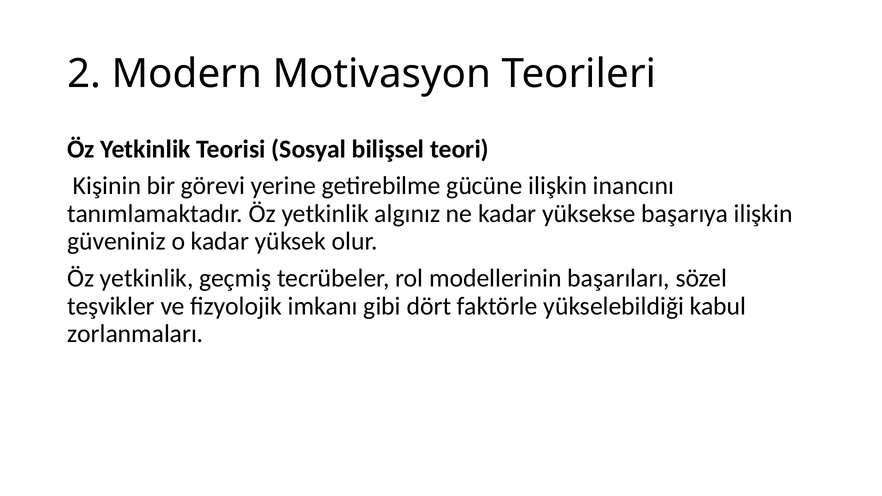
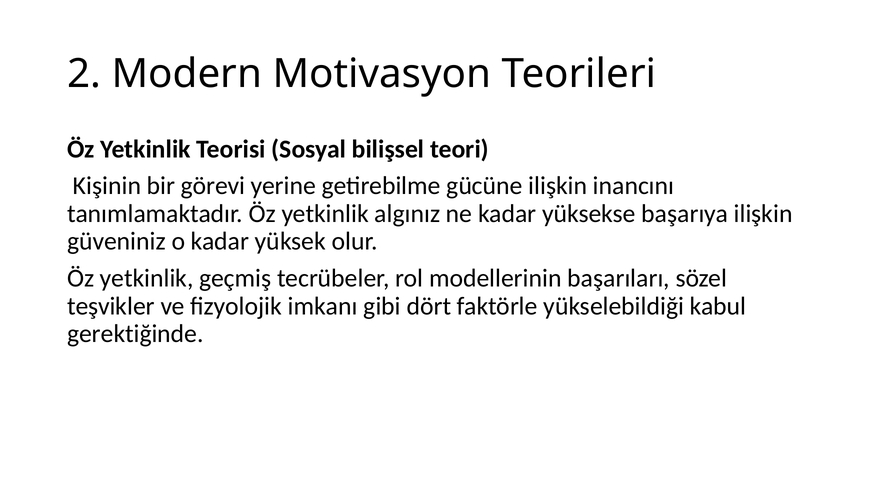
zorlanmaları: zorlanmaları -> gerektiğinde
